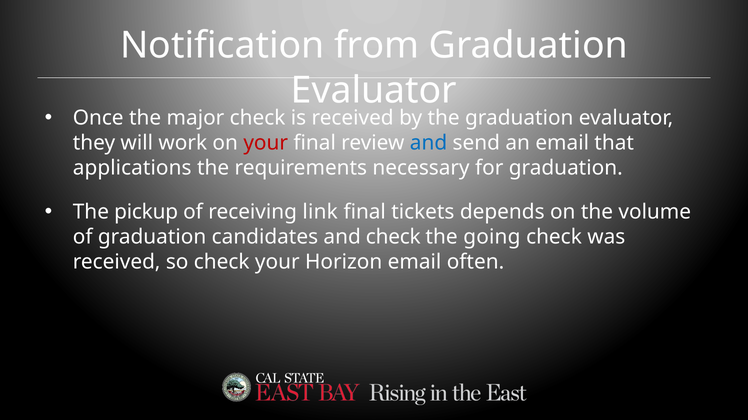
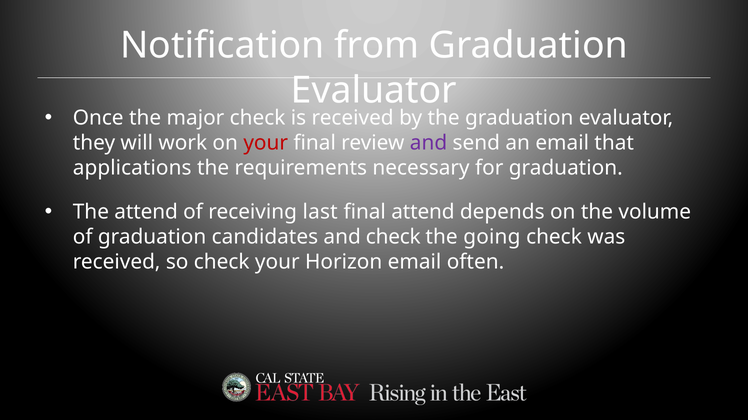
and at (429, 143) colour: blue -> purple
The pickup: pickup -> attend
link: link -> last
final tickets: tickets -> attend
